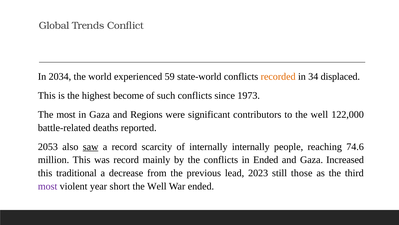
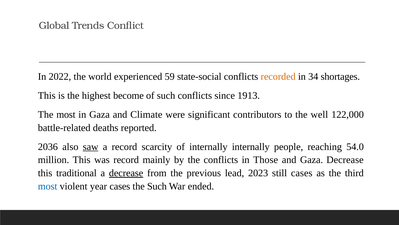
2034: 2034 -> 2022
state-world: state-world -> state-social
displaced: displaced -> shortages
1973: 1973 -> 1913
Regions: Regions -> Climate
2053: 2053 -> 2036
74.6: 74.6 -> 54.0
in Ended: Ended -> Those
Gaza Increased: Increased -> Decrease
decrease at (126, 173) underline: none -> present
still those: those -> cases
most at (48, 186) colour: purple -> blue
year short: short -> cases
Well at (157, 186): Well -> Such
